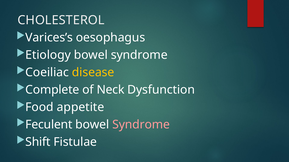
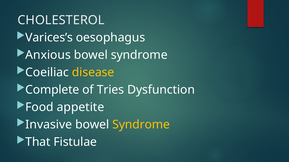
Etiology: Etiology -> Anxious
Neck: Neck -> Tries
Feculent: Feculent -> Invasive
Syndrome at (141, 125) colour: pink -> yellow
Shift: Shift -> That
